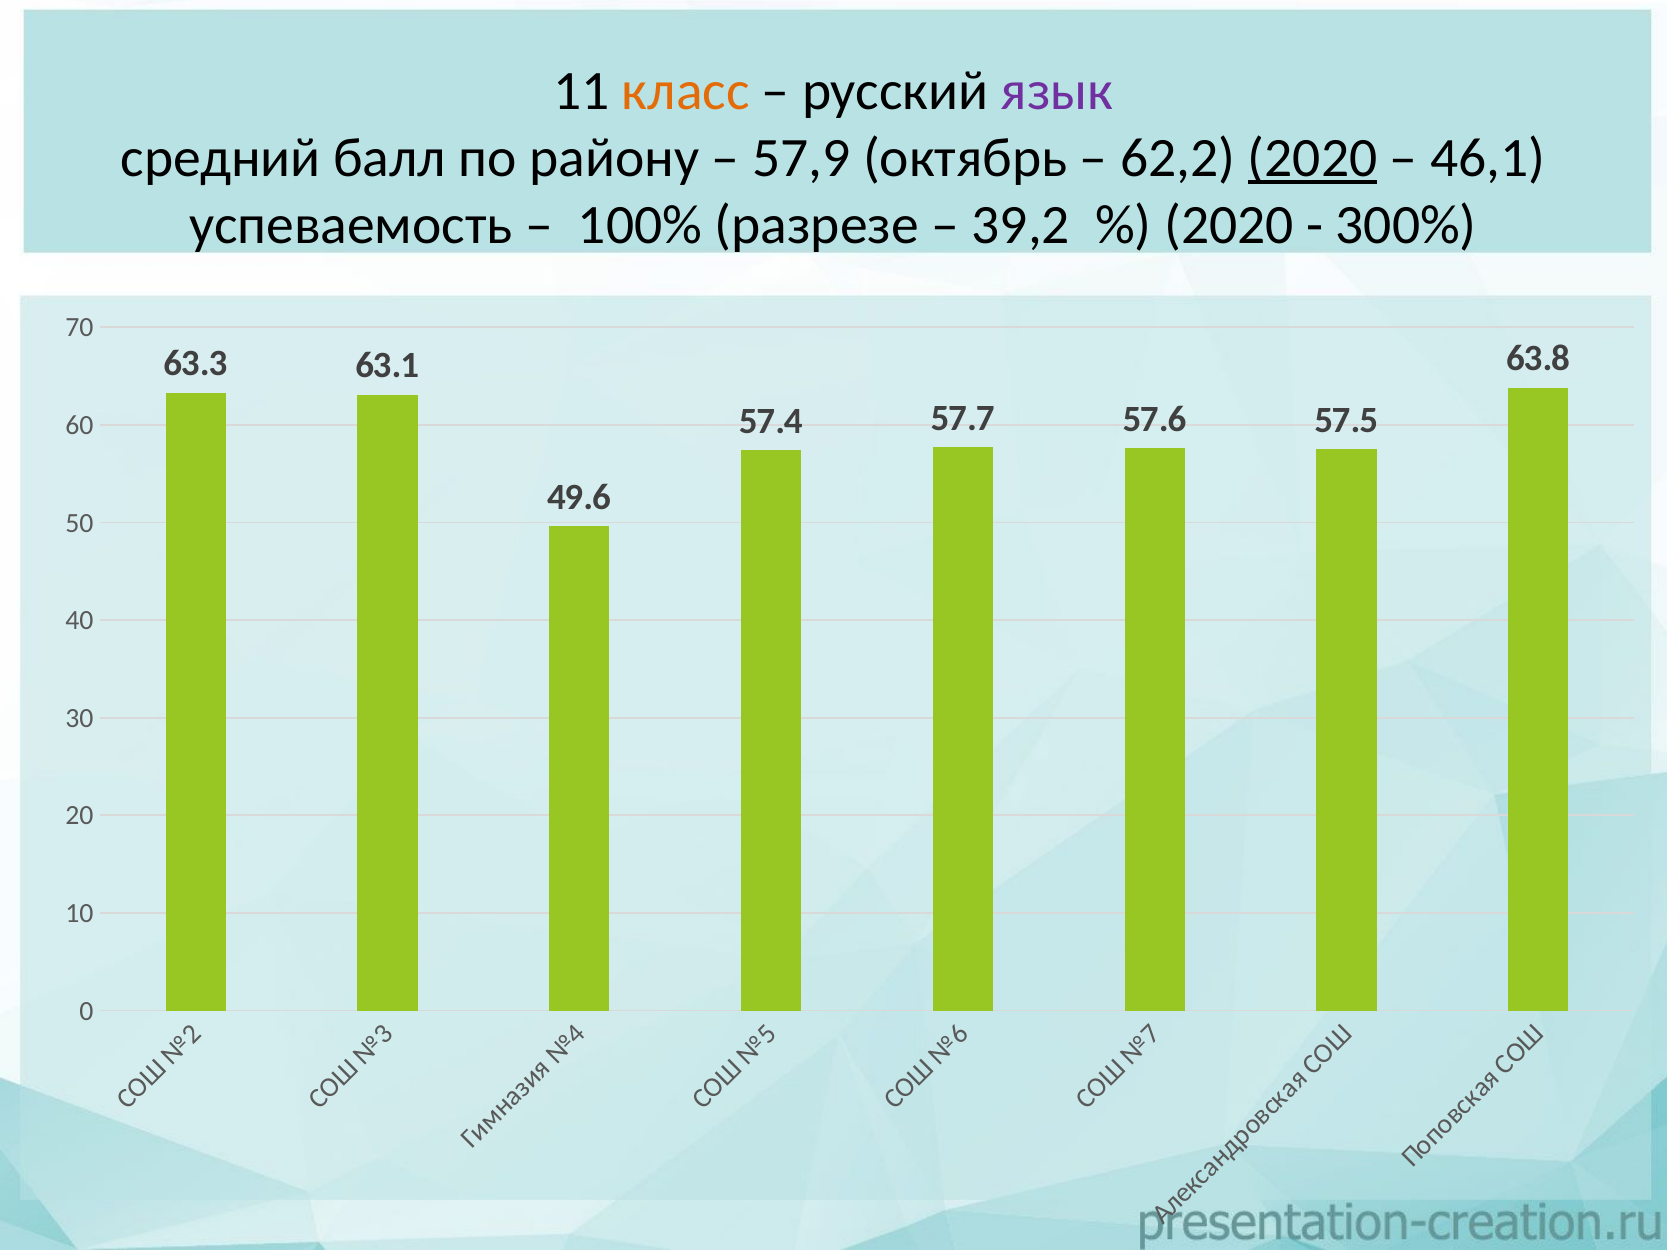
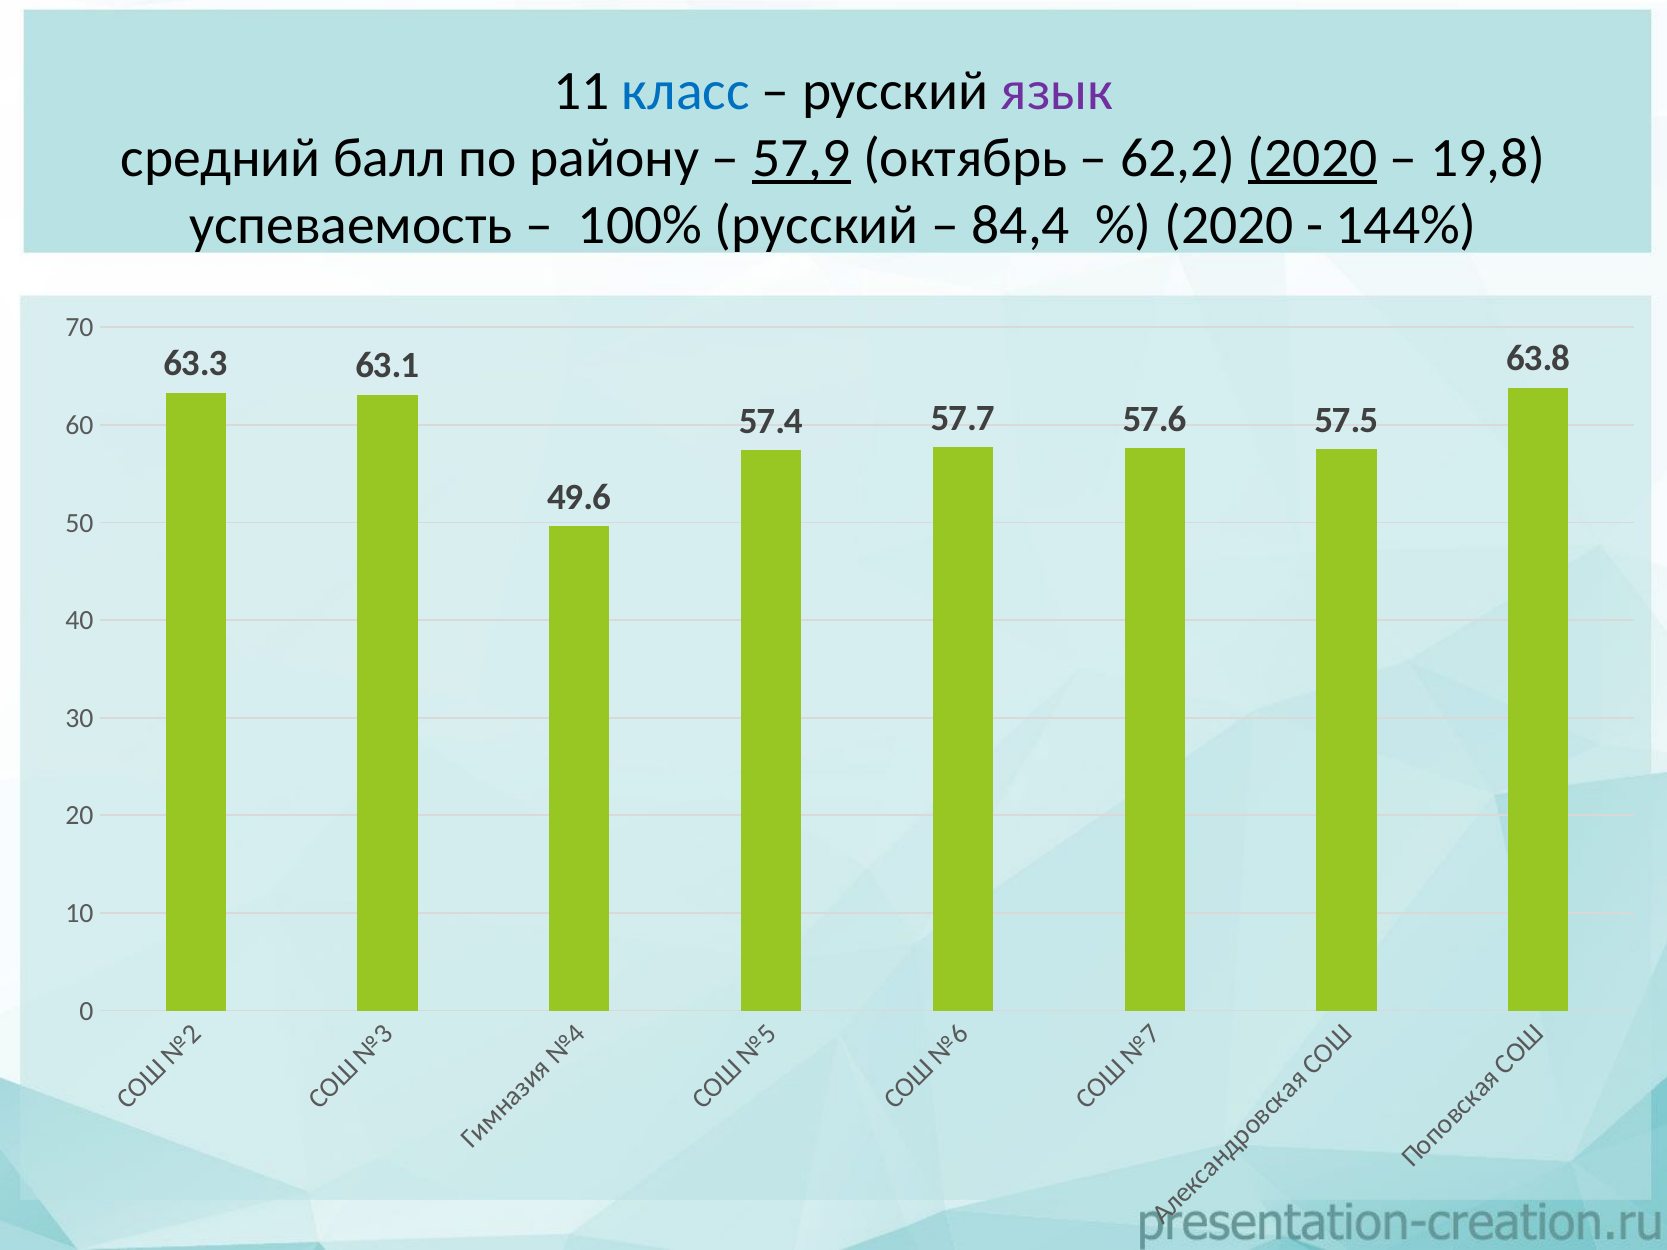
класс colour: orange -> blue
57,9 underline: none -> present
46,1: 46,1 -> 19,8
100% разрезе: разрезе -> русский
39,2: 39,2 -> 84,4
300%: 300% -> 144%
